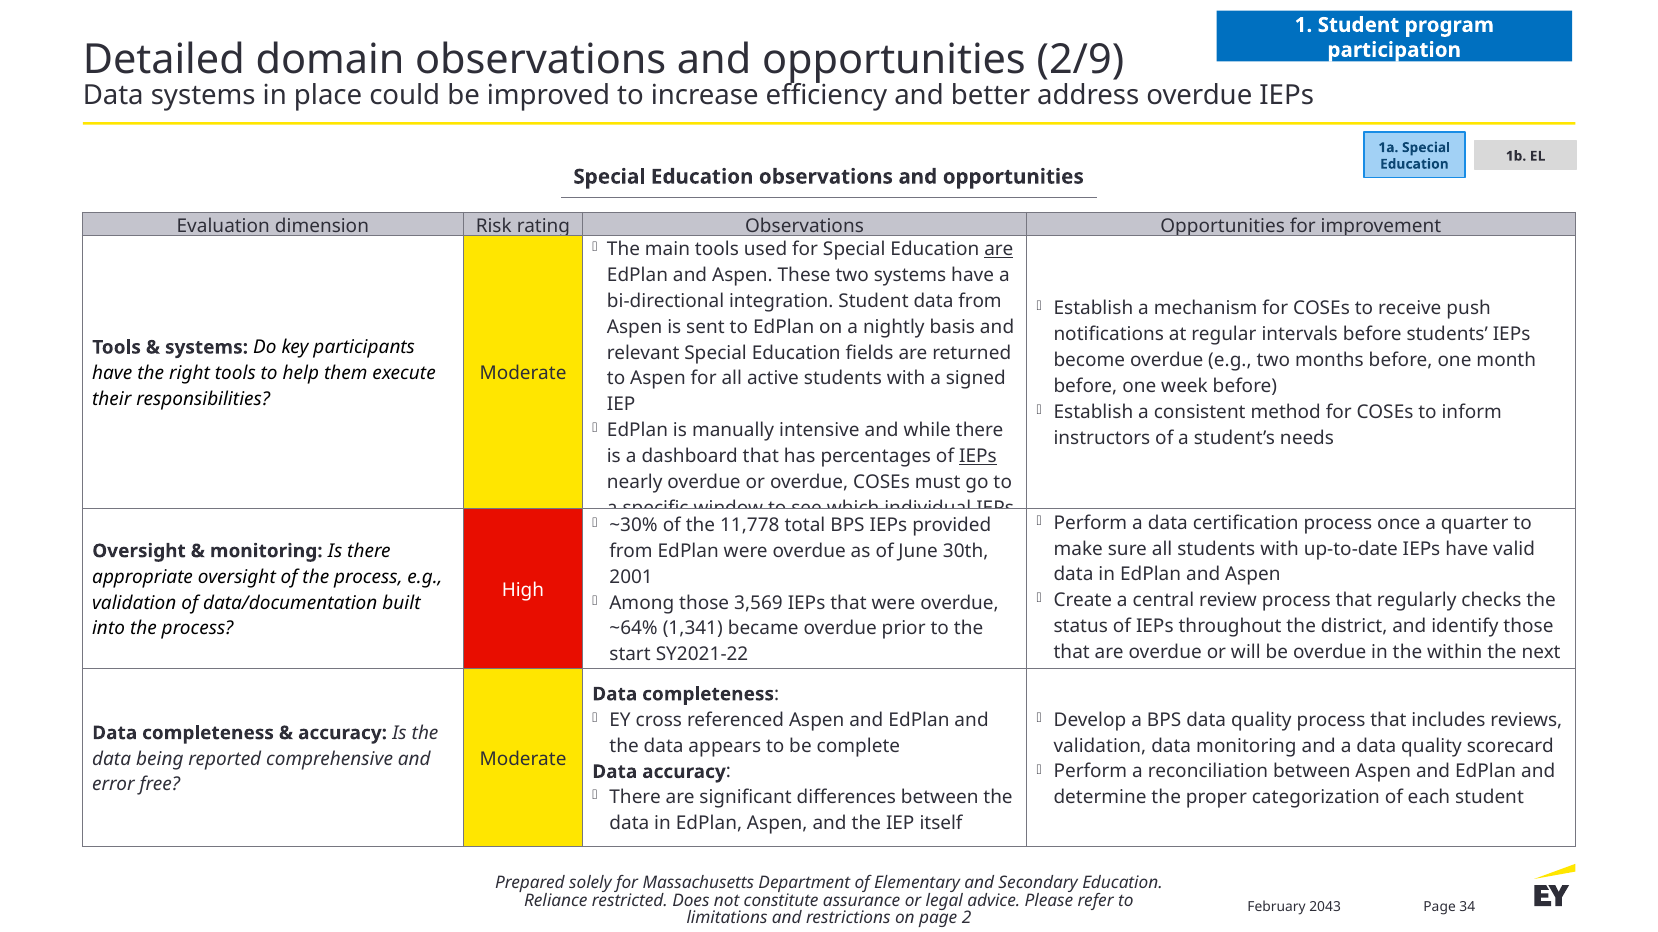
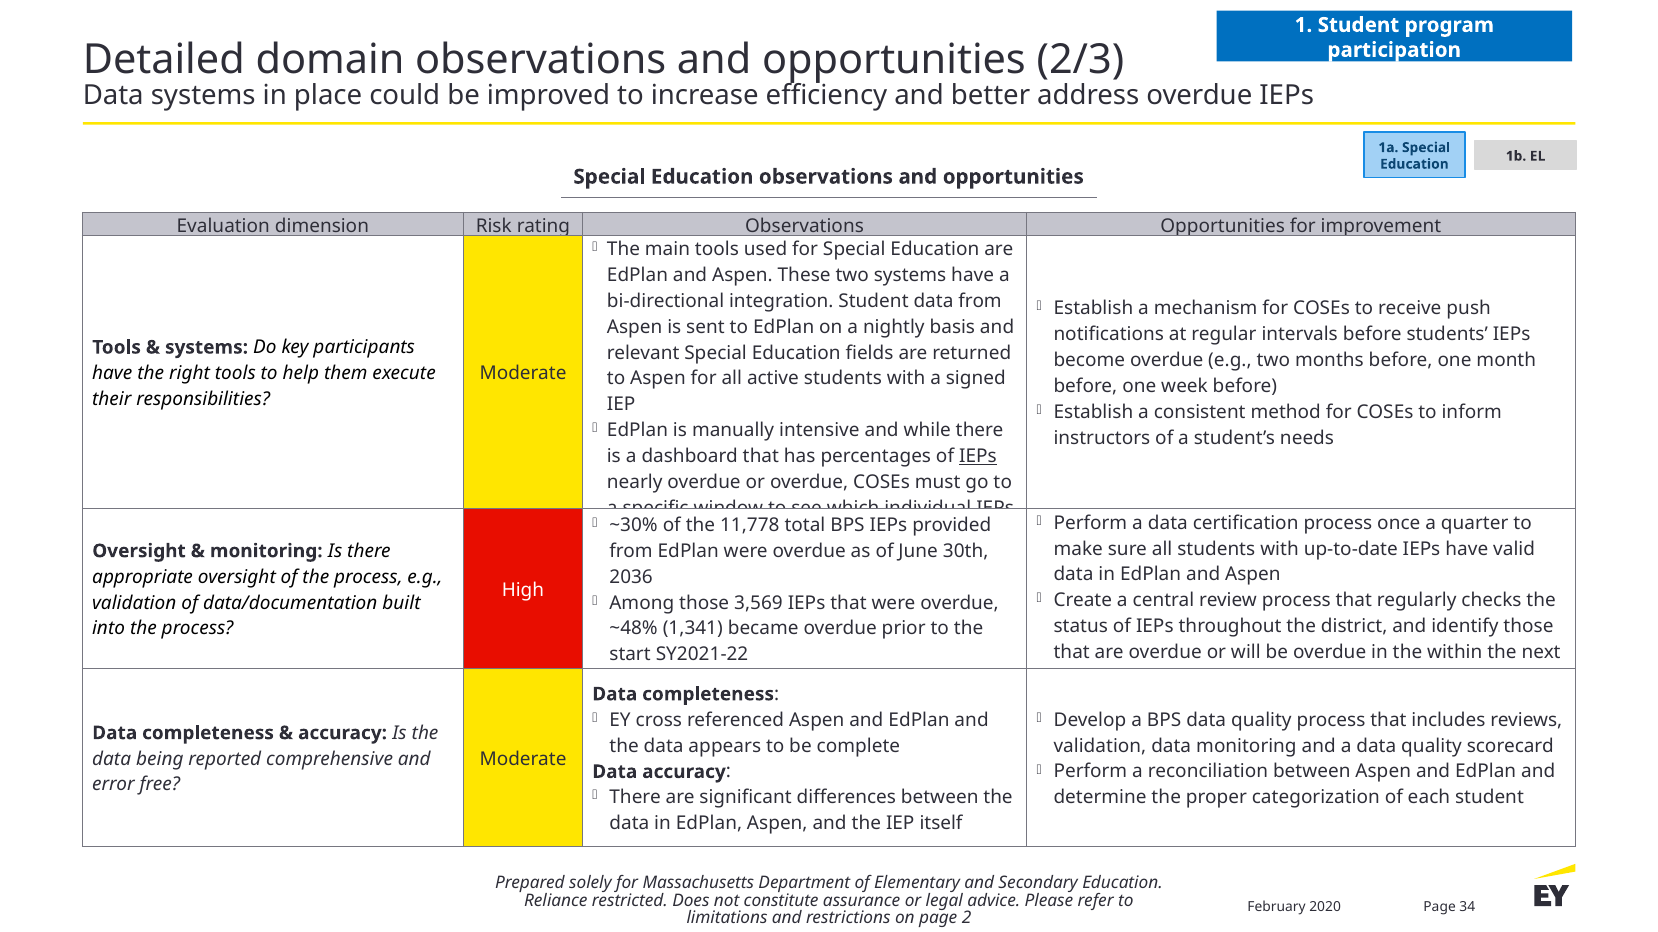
2/9: 2/9 -> 2/3
are at (999, 249) underline: present -> none
2001: 2001 -> 2036
~64%: ~64% -> ~48%
2043: 2043 -> 2020
